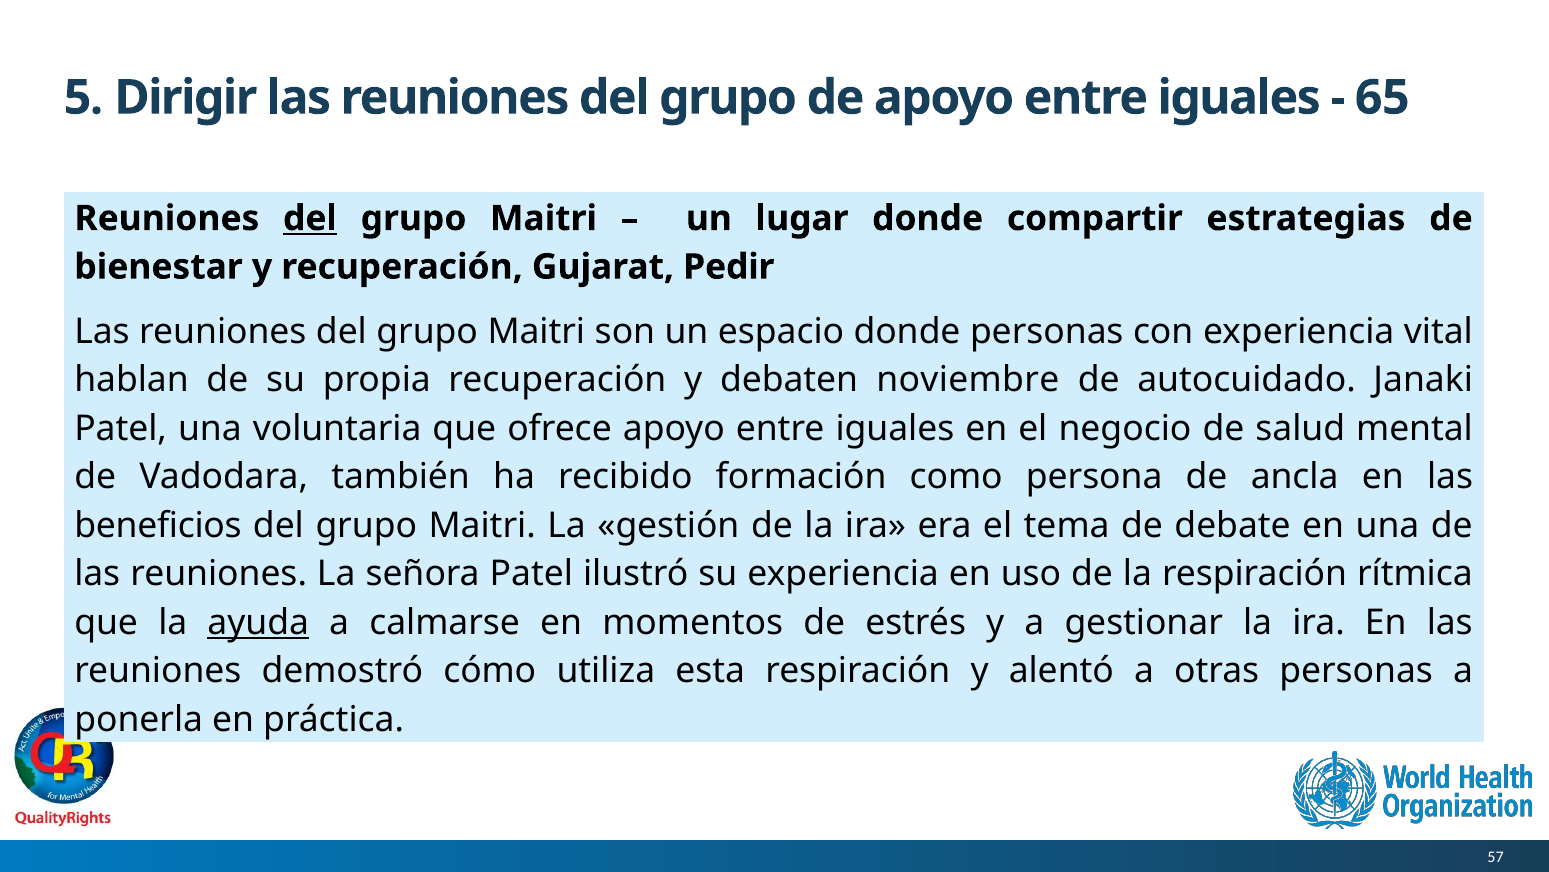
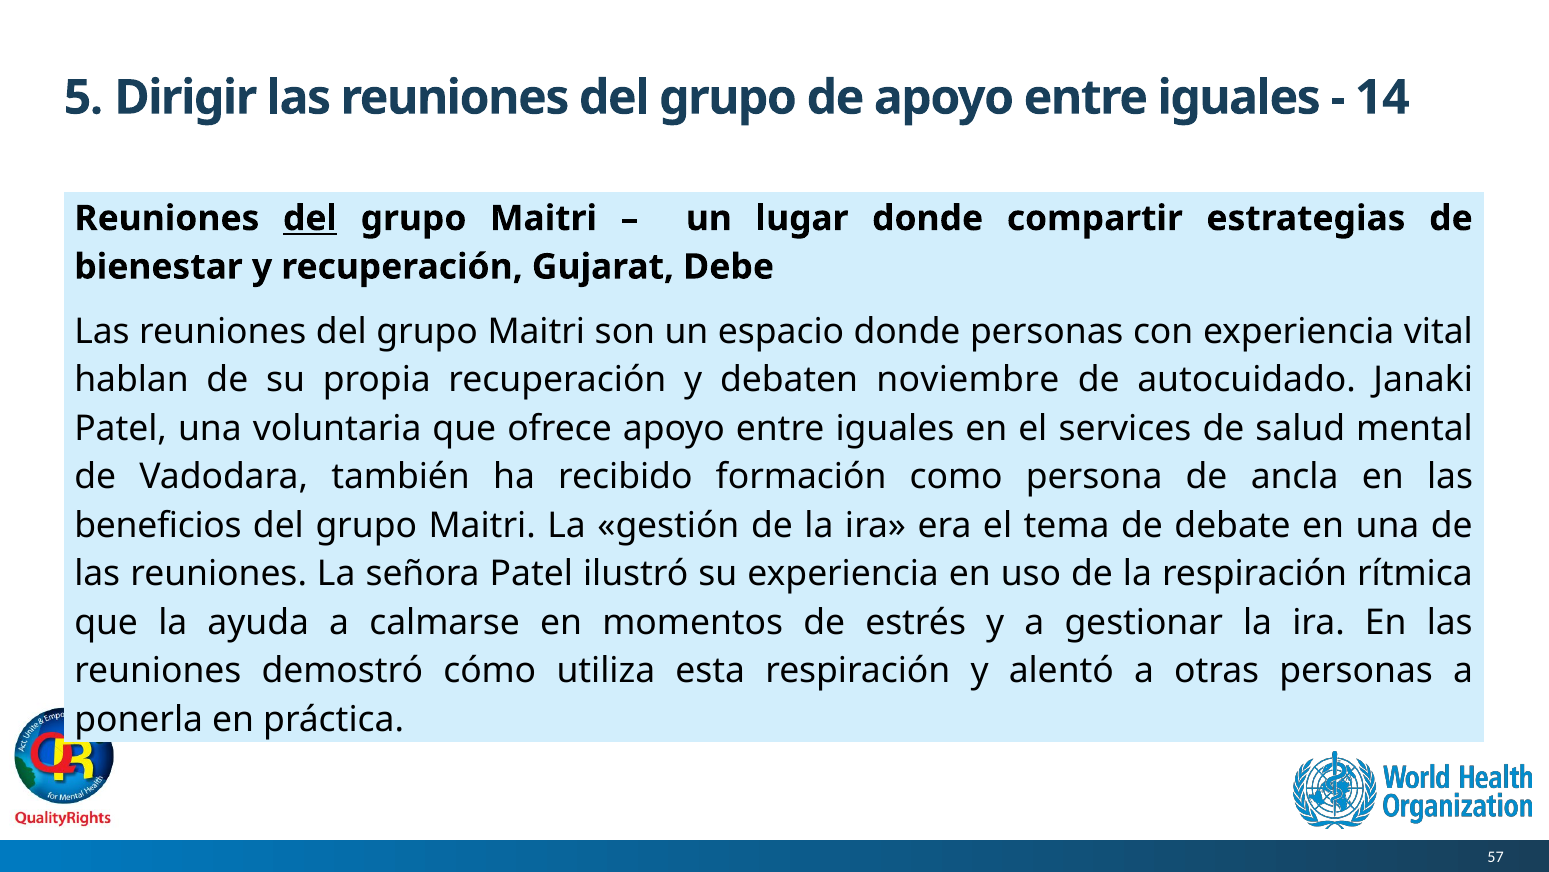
65: 65 -> 14
Pedir: Pedir -> Debe
negocio: negocio -> services
ayuda underline: present -> none
